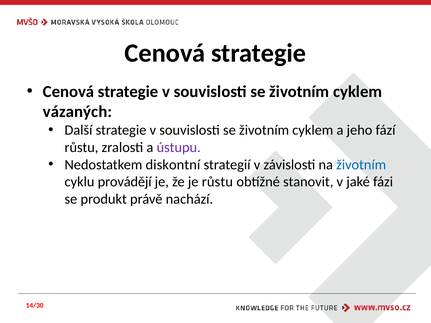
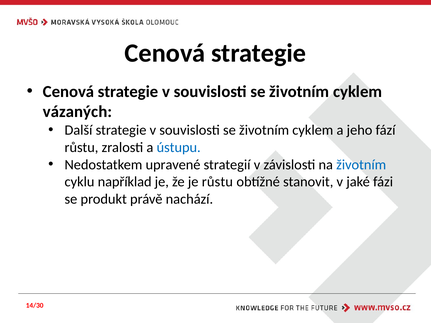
ústupu colour: purple -> blue
diskontní: diskontní -> upravené
provádějí: provádějí -> například
